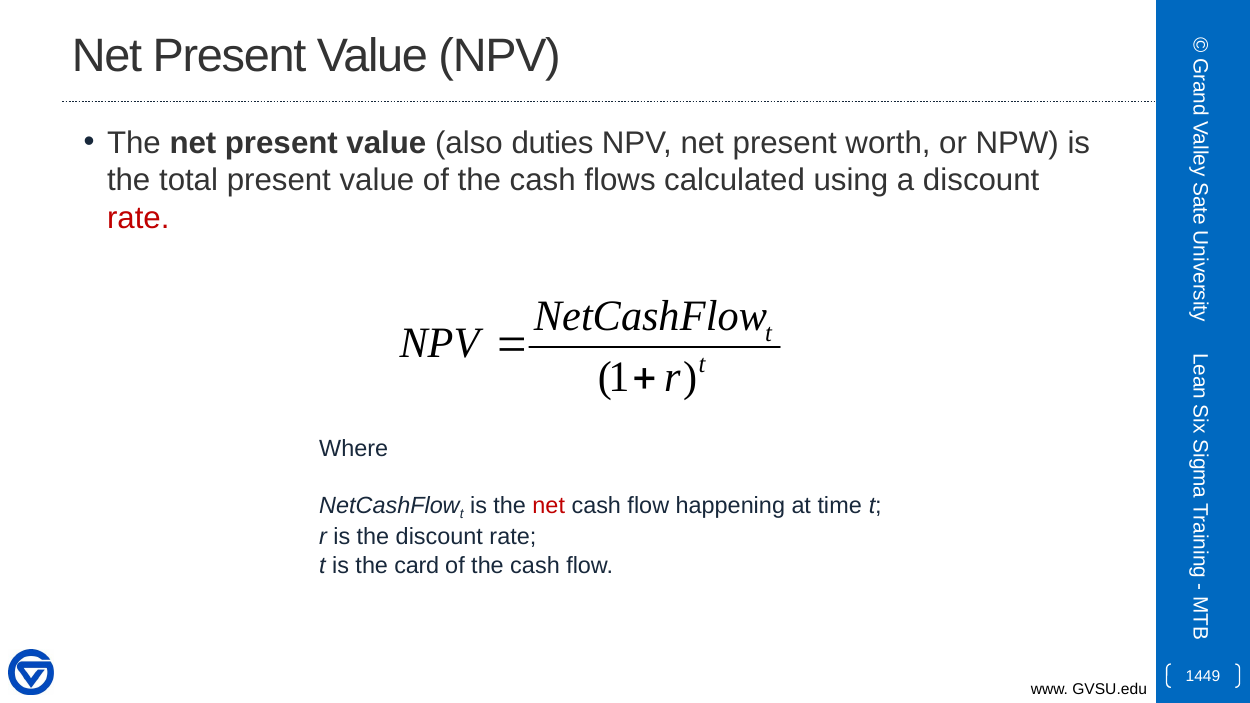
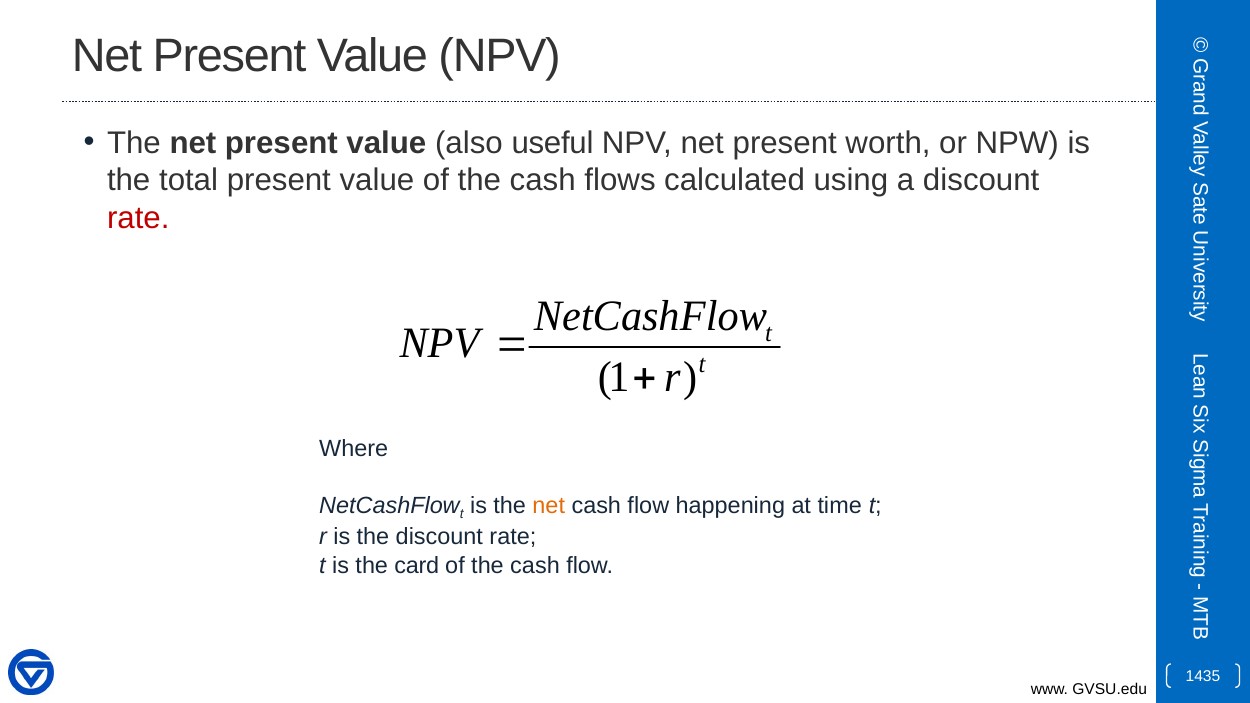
duties: duties -> useful
net at (549, 505) colour: red -> orange
1449: 1449 -> 1435
